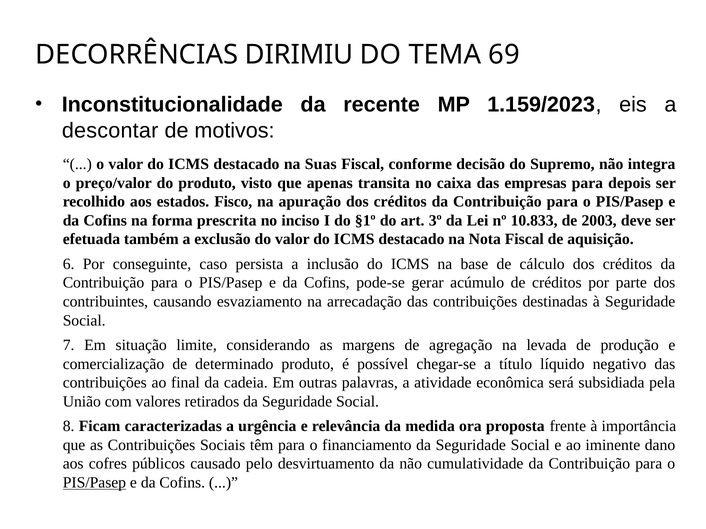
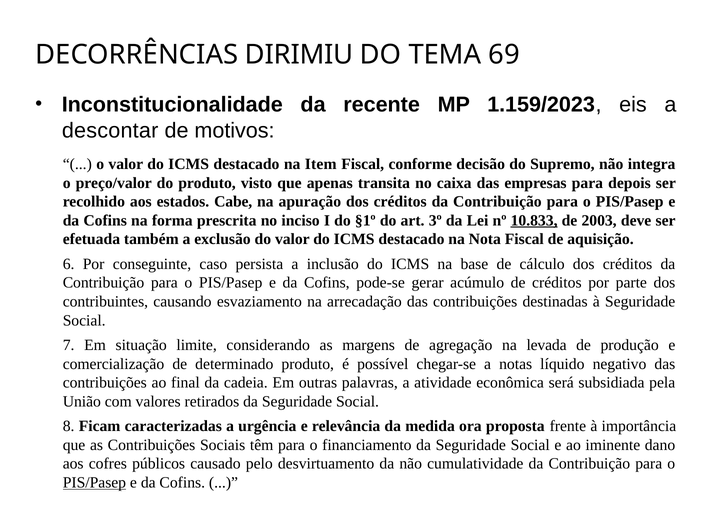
Suas: Suas -> Item
Fisco: Fisco -> Cabe
10.833 underline: none -> present
título: título -> notas
